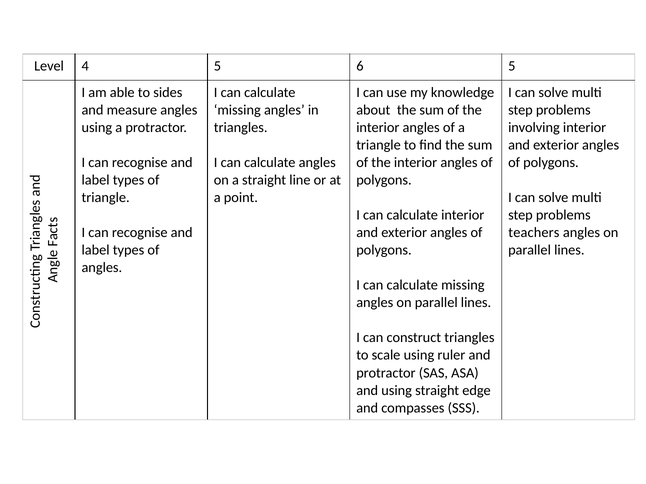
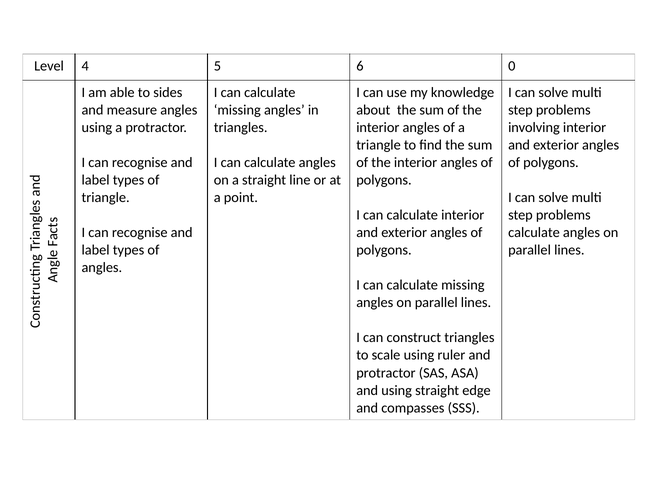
6 5: 5 -> 0
teachers at (534, 233): teachers -> calculate
